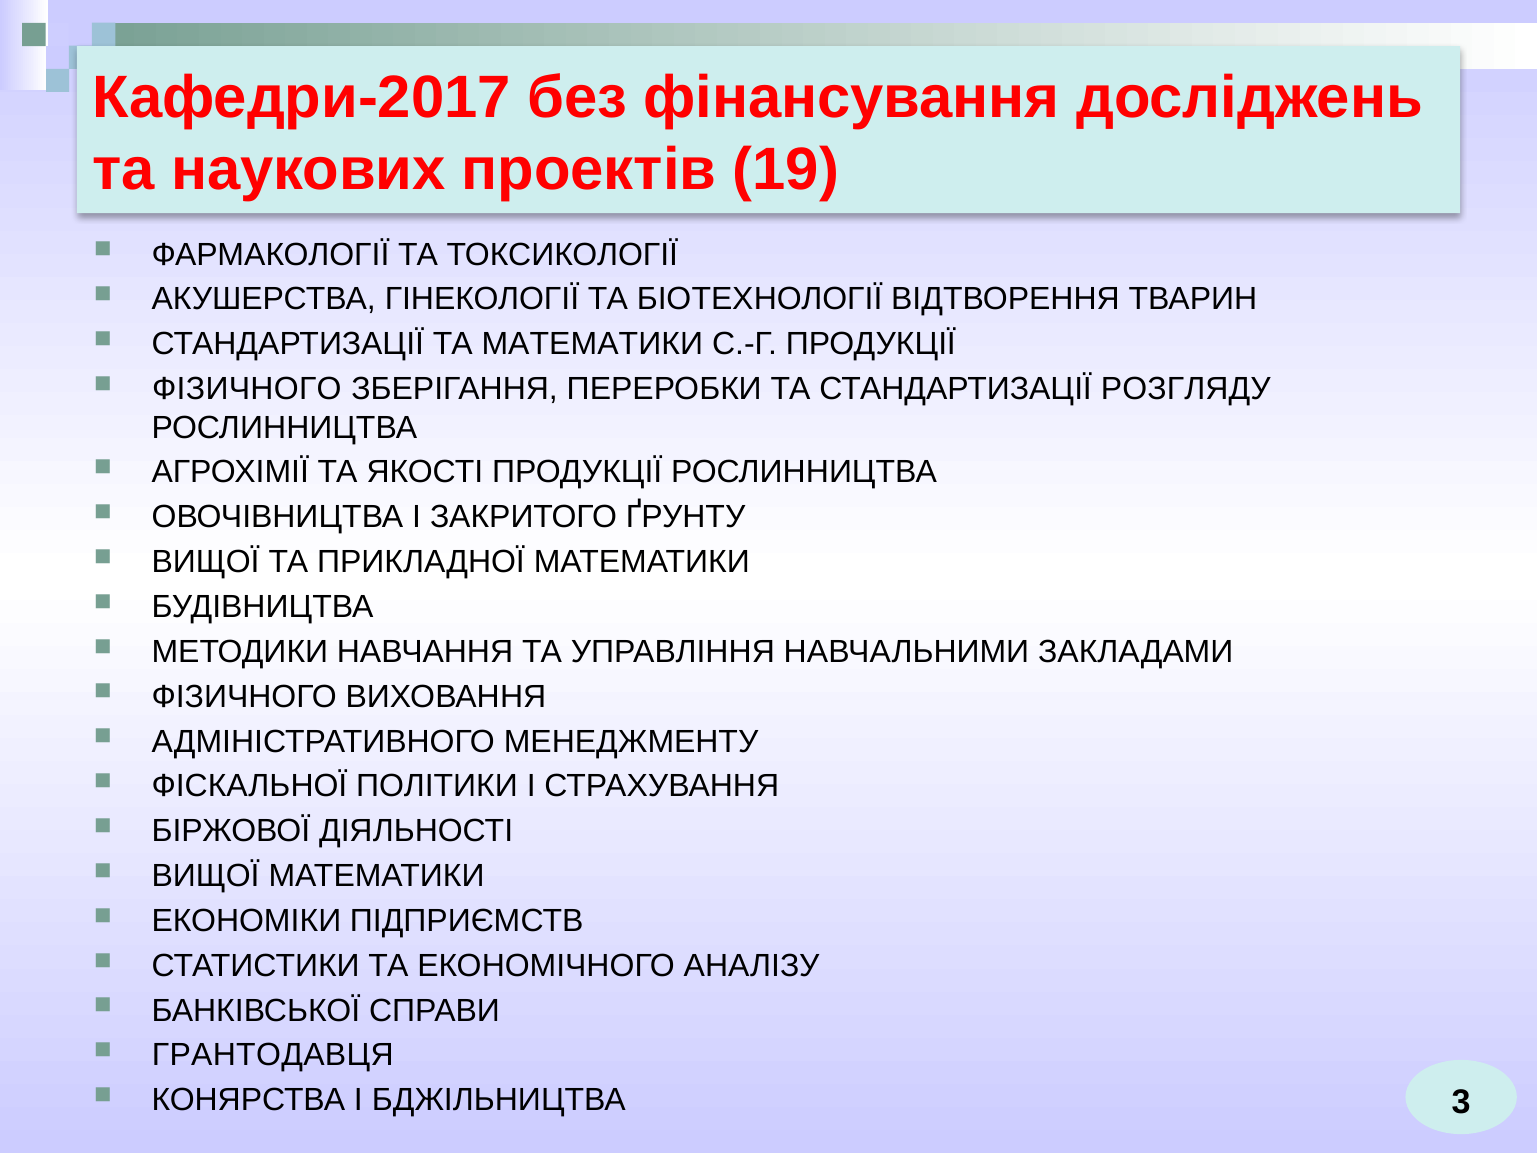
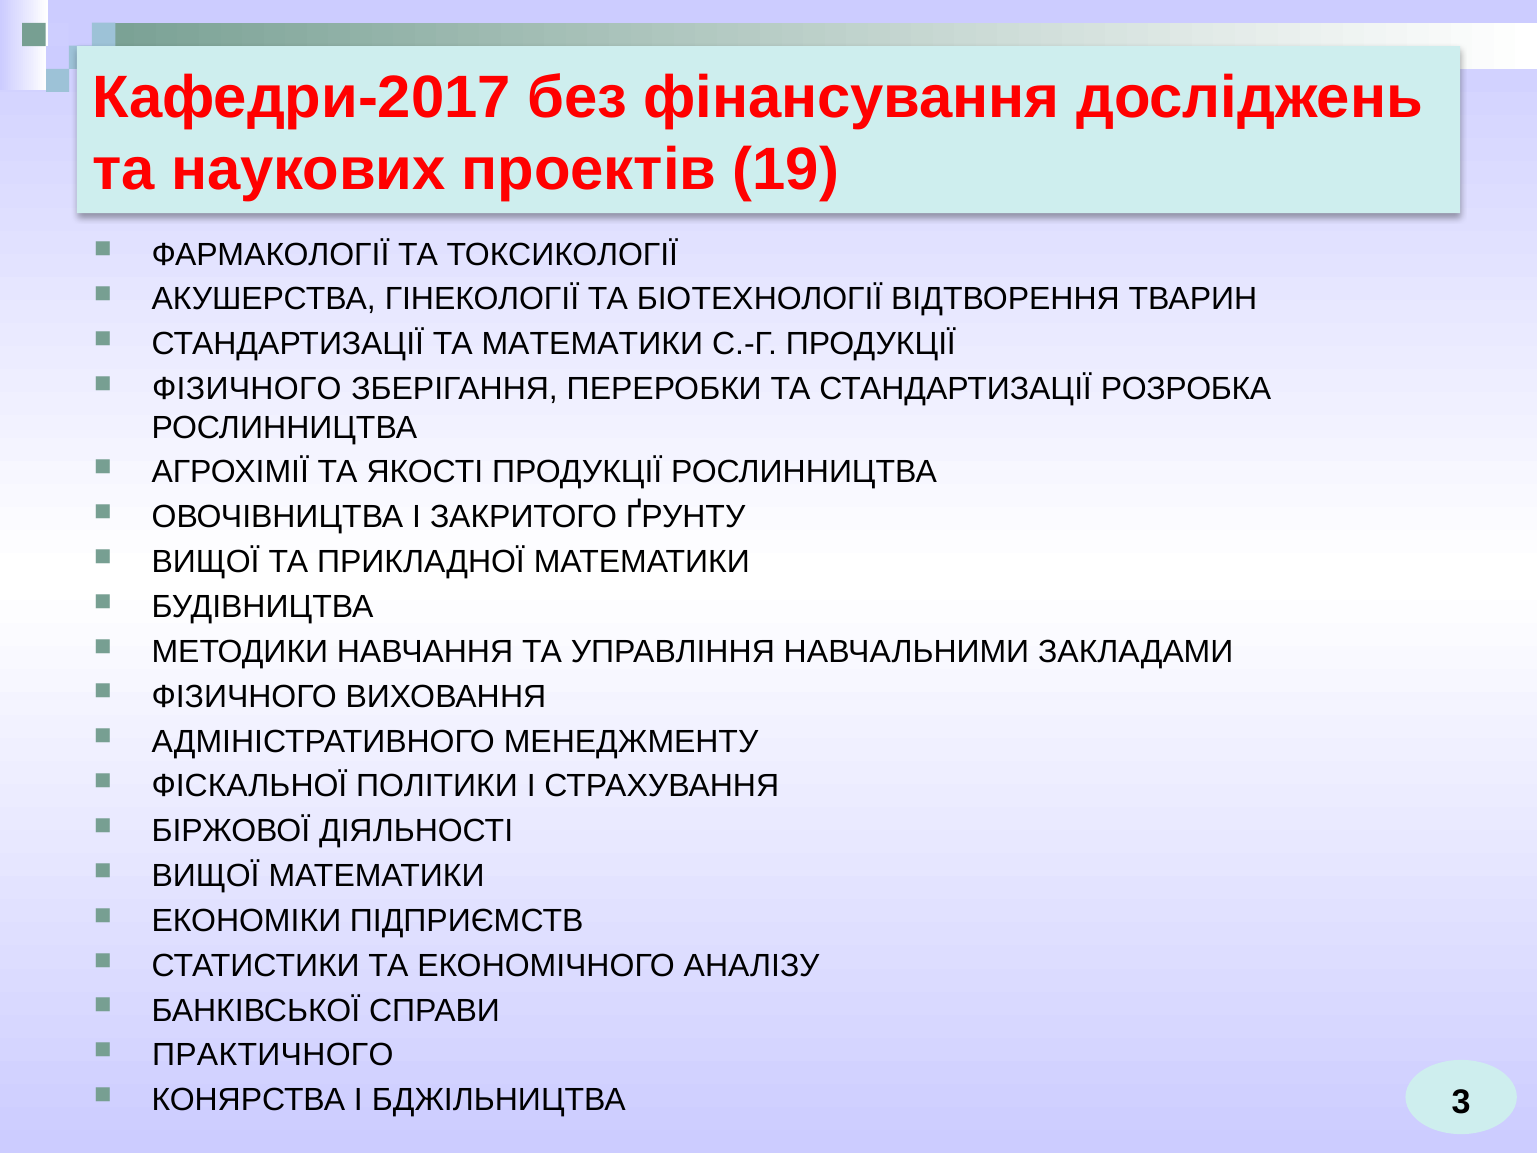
РОЗГЛЯДУ: РОЗГЛЯДУ -> РОЗРОБКА
ГРАНТОДАВЦЯ: ГРАНТОДАВЦЯ -> ПРАКТИЧНОГО
